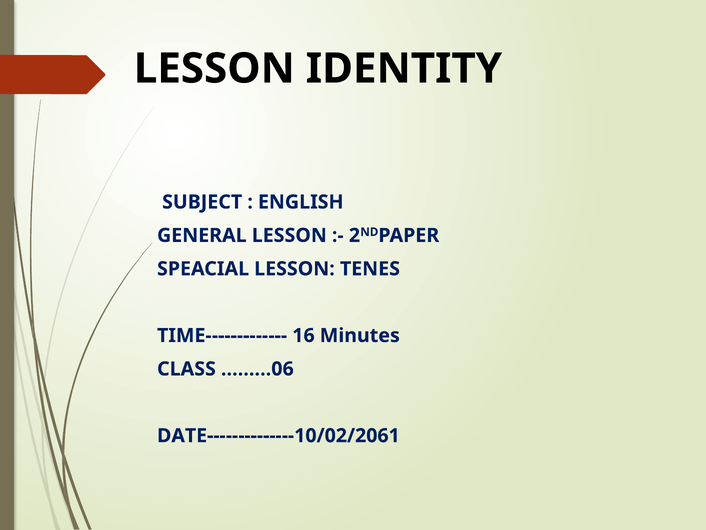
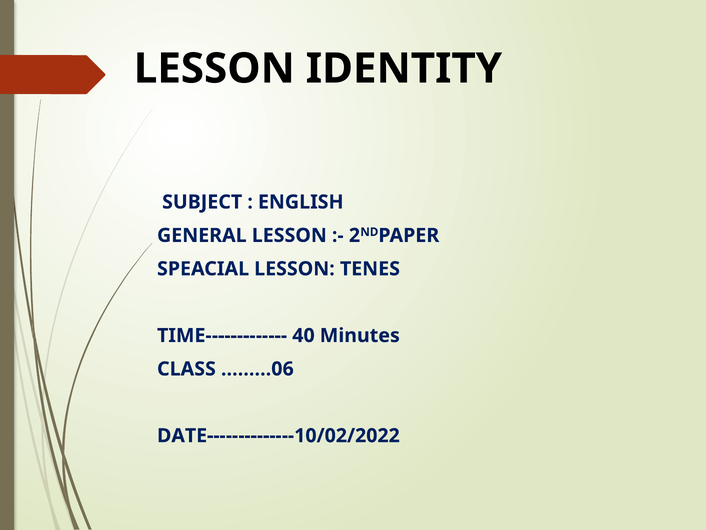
16: 16 -> 40
DATE--------------10/02/2061: DATE--------------10/02/2061 -> DATE--------------10/02/2022
